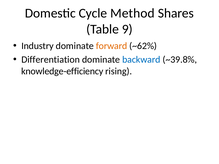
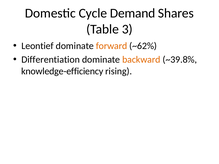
Method: Method -> Demand
9: 9 -> 3
Industry: Industry -> Leontief
backward colour: blue -> orange
